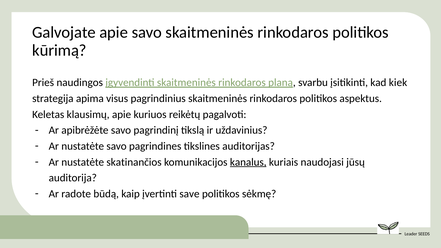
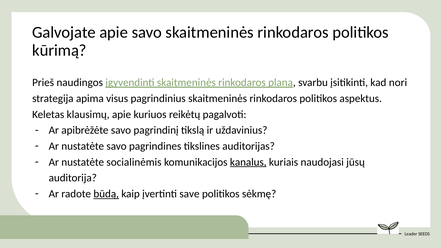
kiek: kiek -> nori
skatinančios: skatinančios -> socialinėmis
būdą underline: none -> present
